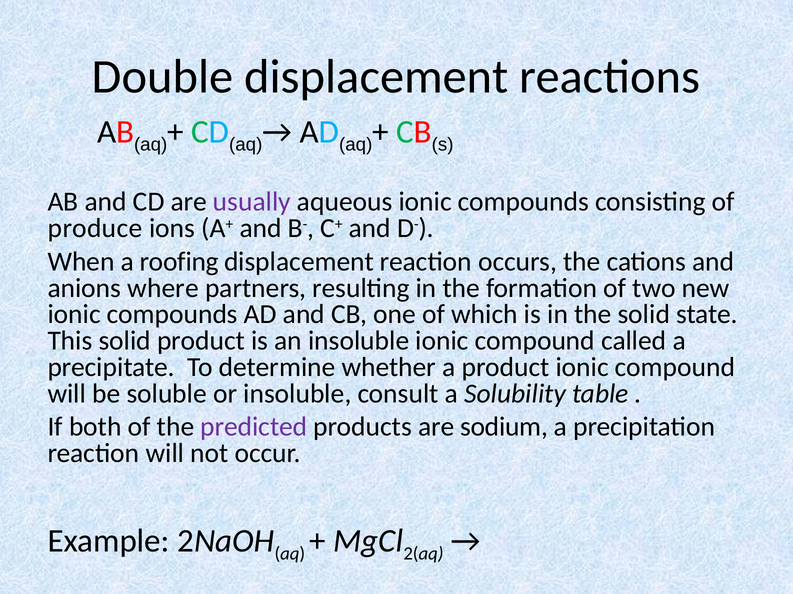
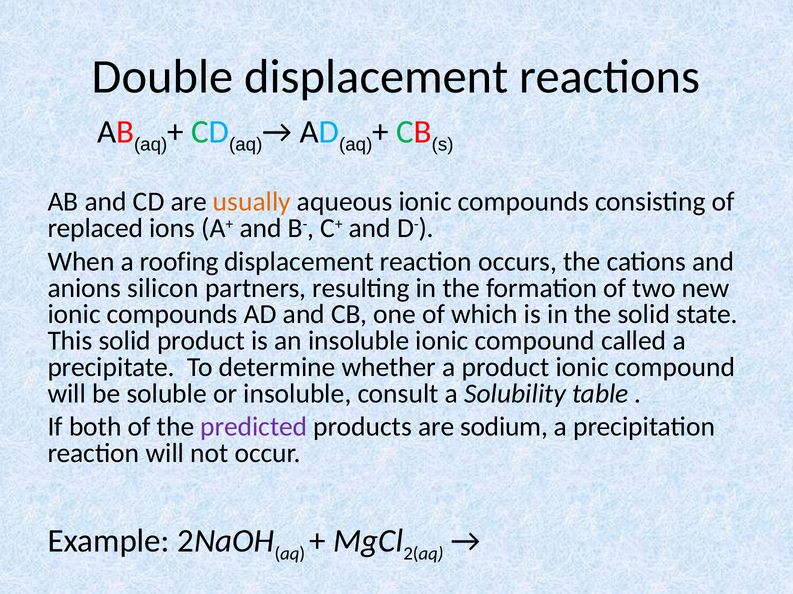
usually colour: purple -> orange
produce: produce -> replaced
where: where -> silicon
